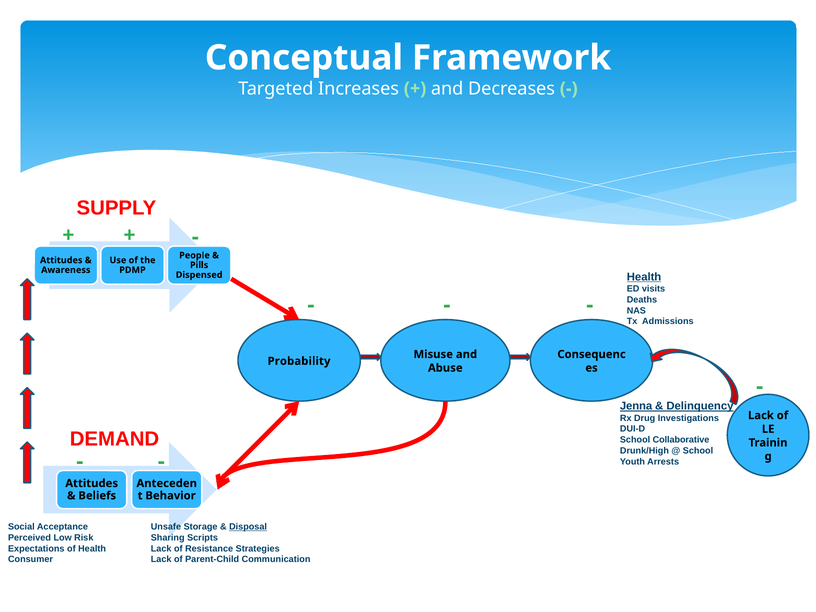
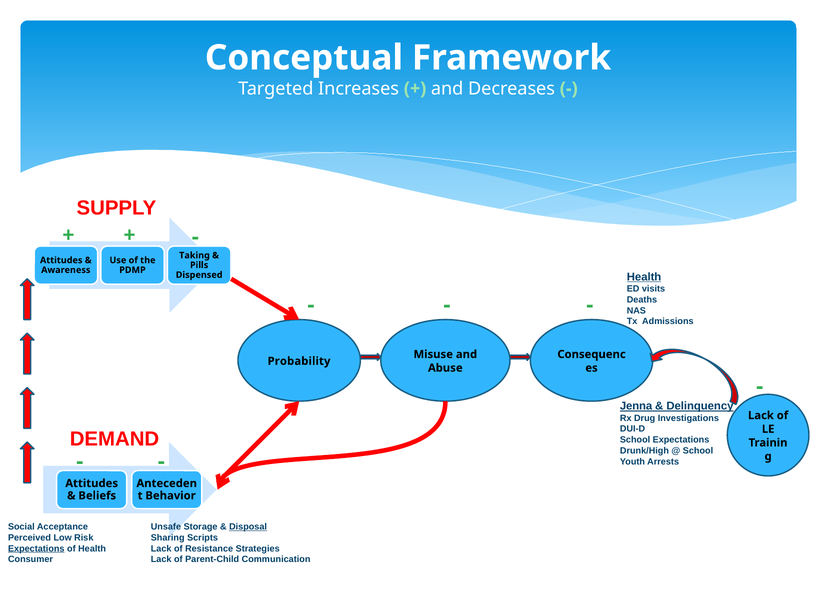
People: People -> Taking
School Collaborative: Collaborative -> Expectations
Expectations at (36, 549) underline: none -> present
